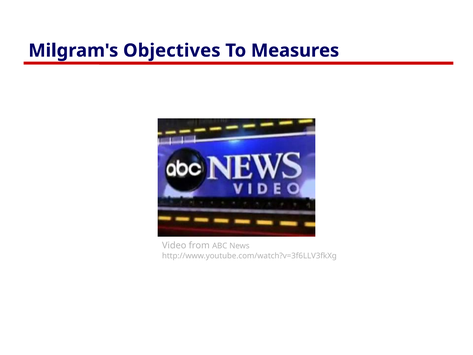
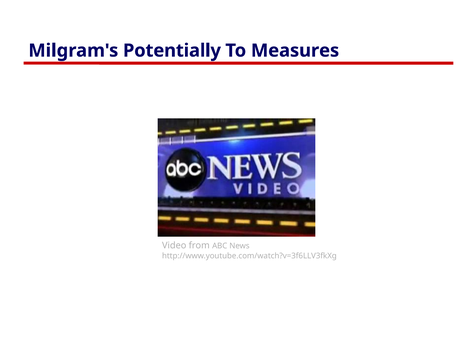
Objectives: Objectives -> Potentially
